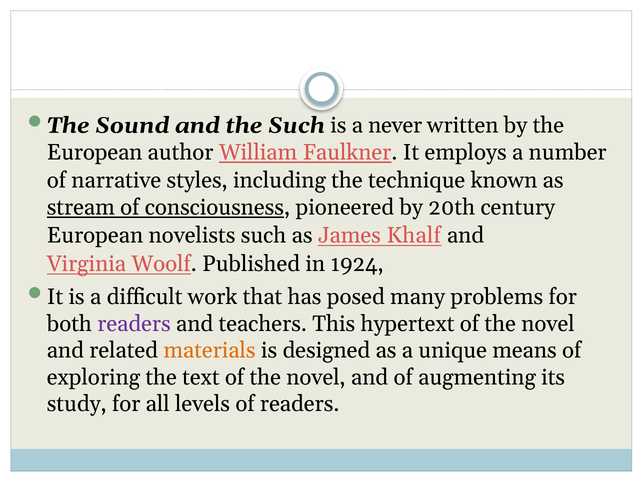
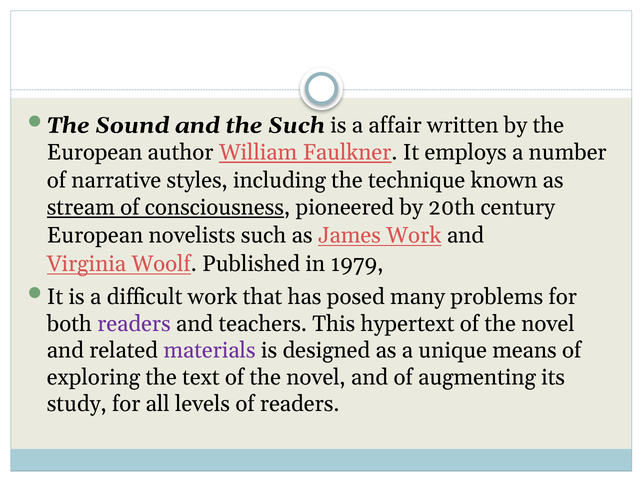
never: never -> affair
James Khalf: Khalf -> Work
1924: 1924 -> 1979
materials colour: orange -> purple
